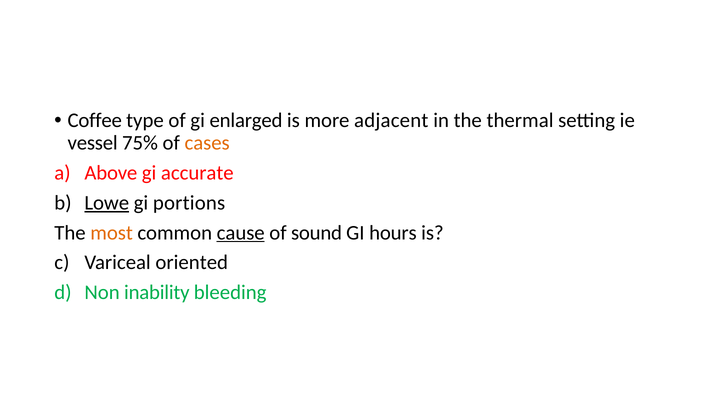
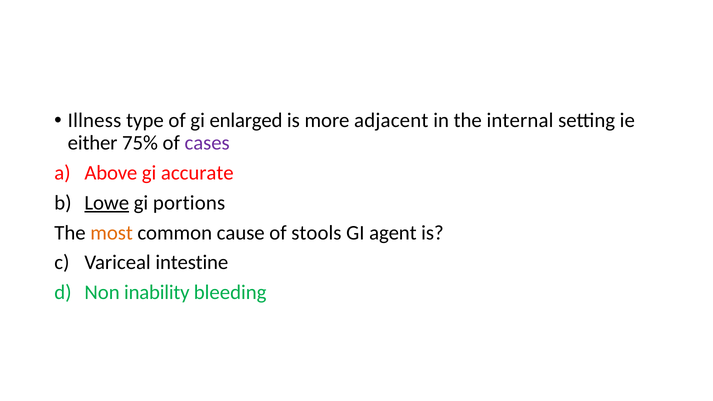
Coffee: Coffee -> Illness
thermal: thermal -> internal
vessel: vessel -> either
cases colour: orange -> purple
cause underline: present -> none
sound: sound -> stools
hours: hours -> agent
oriented: oriented -> intestine
